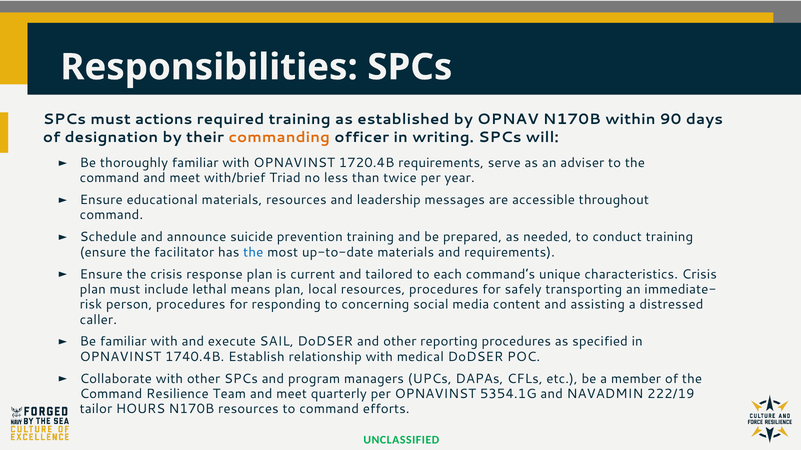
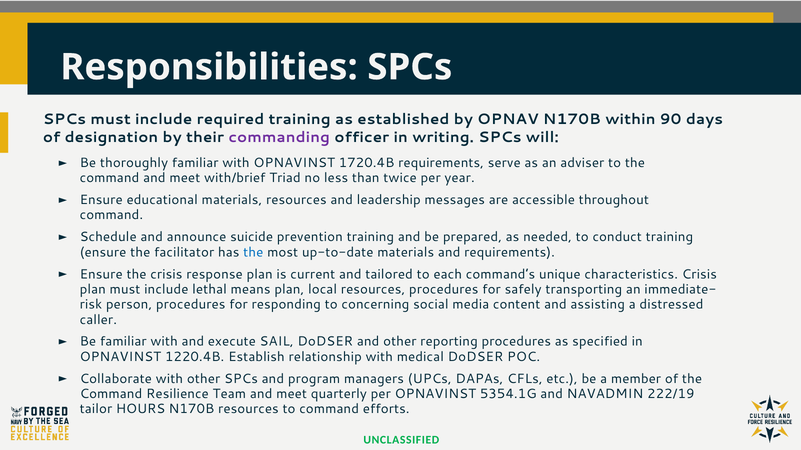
SPCs must actions: actions -> include
commanding colour: orange -> purple
1740.4B: 1740.4B -> 1220.4B
